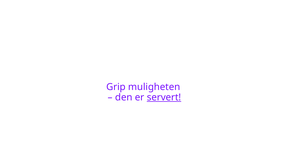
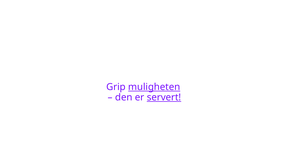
muligheten underline: none -> present
